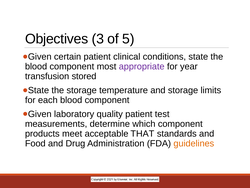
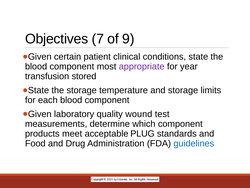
3: 3 -> 7
5: 5 -> 9
quality patient: patient -> wound
THAT: THAT -> PLUG
guidelines colour: orange -> blue
